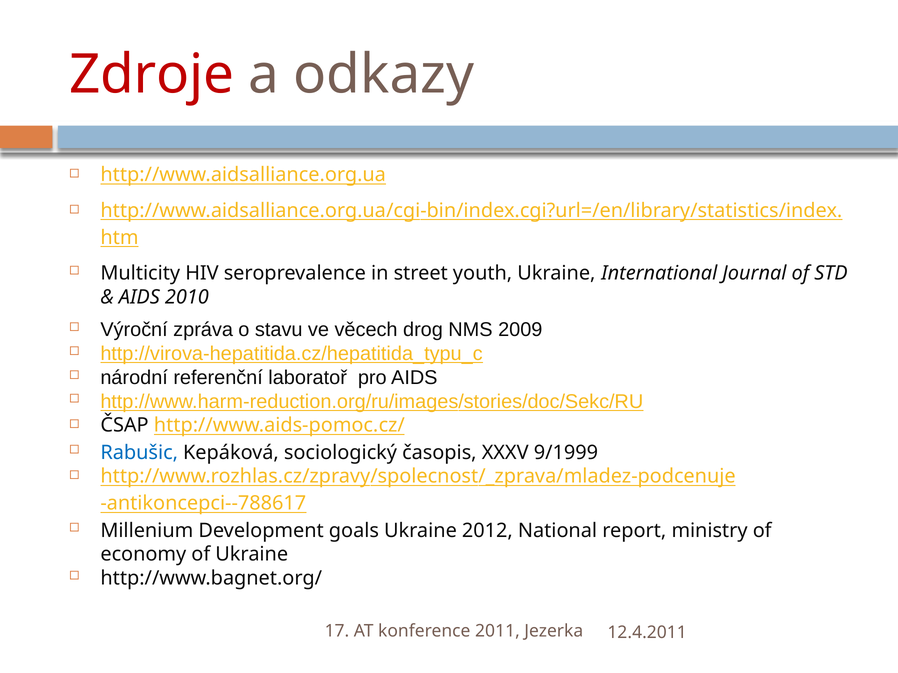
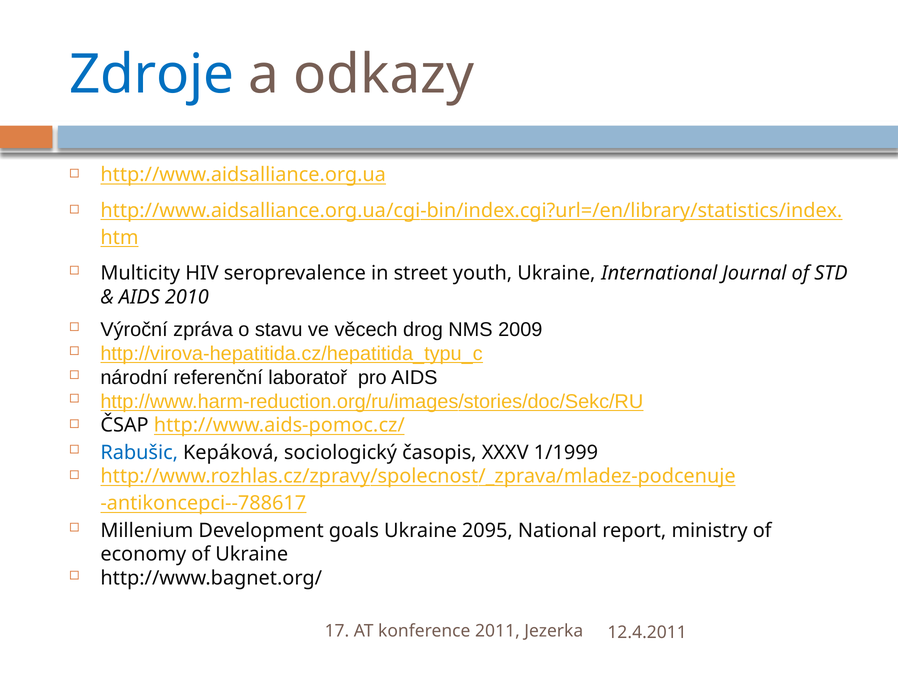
Zdroje colour: red -> blue
9/1999: 9/1999 -> 1/1999
2012: 2012 -> 2095
